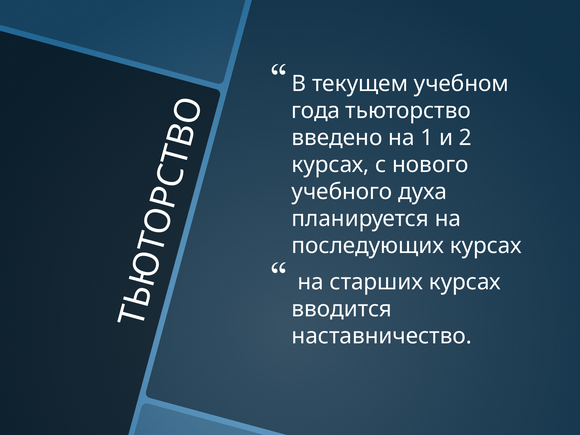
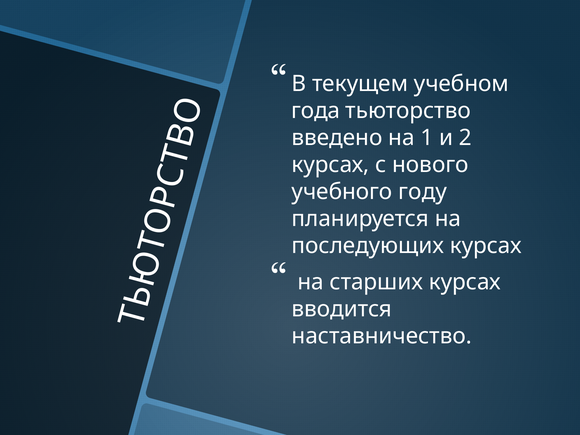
духа: духа -> году
